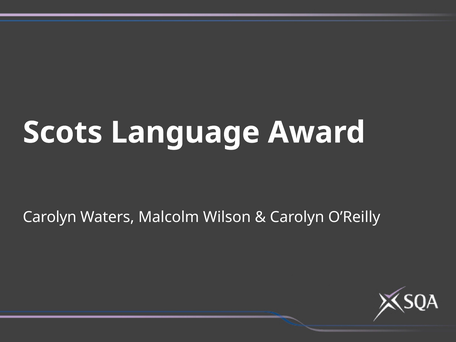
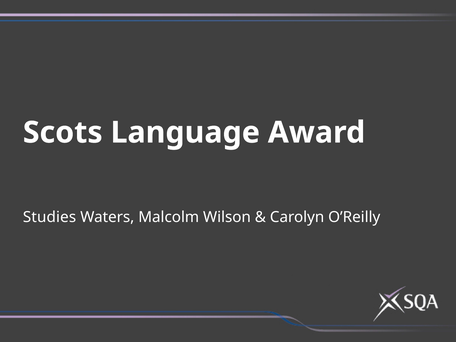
Carolyn at (50, 217): Carolyn -> Studies
